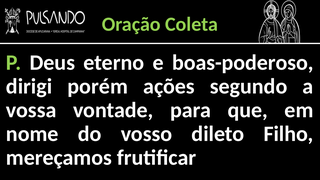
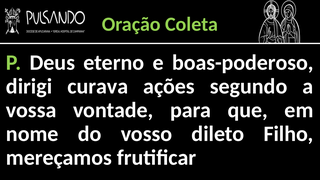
porém: porém -> curava
